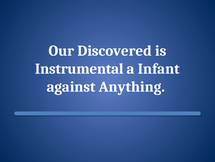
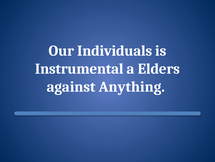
Discovered: Discovered -> Individuals
Infant: Infant -> Elders
